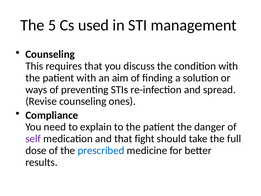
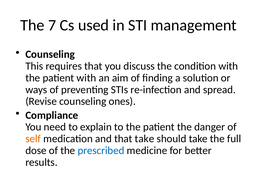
5: 5 -> 7
self colour: purple -> orange
that fight: fight -> take
